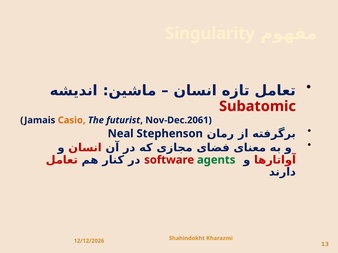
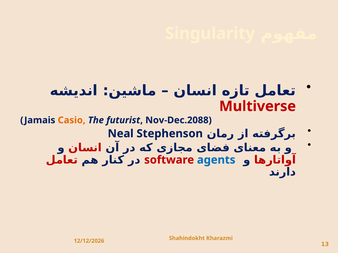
Subatomic: Subatomic -> Multiverse
Nov-Dec.2061: Nov-Dec.2061 -> Nov-Dec.2088
agents colour: green -> blue
